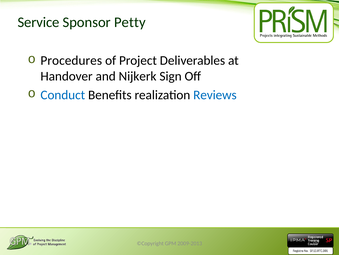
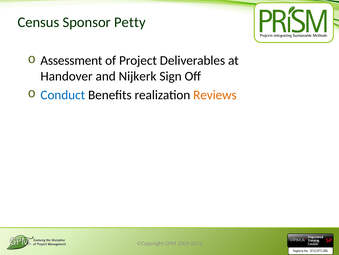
Service: Service -> Census
Procedures: Procedures -> Assessment
Reviews colour: blue -> orange
